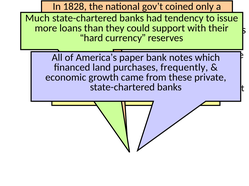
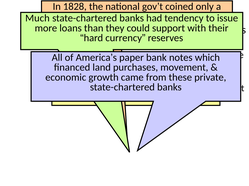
frequently: frequently -> movement
